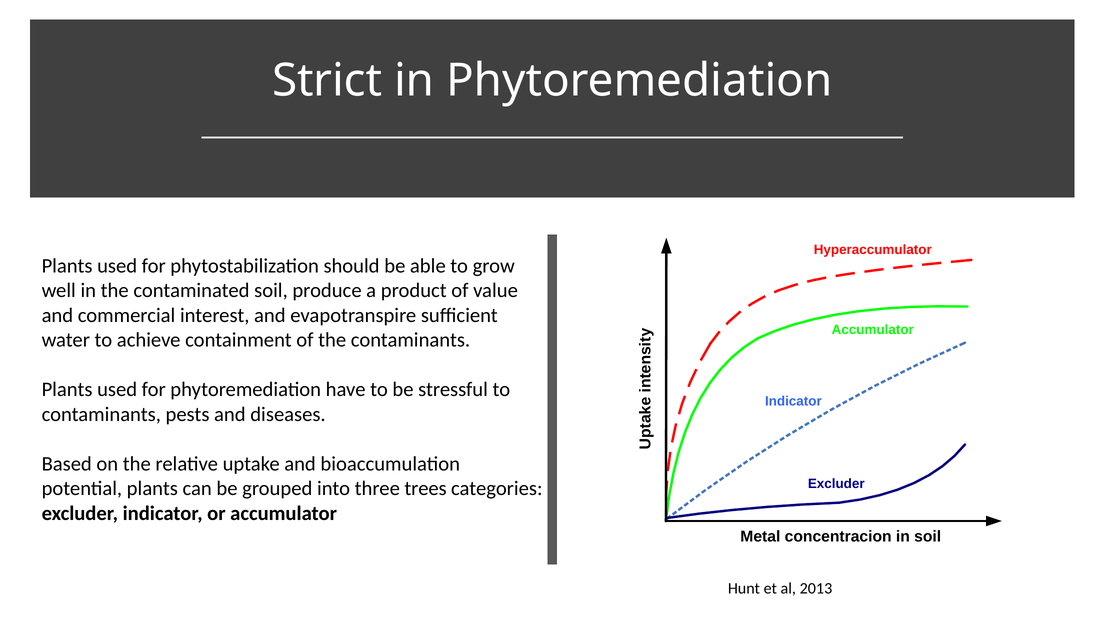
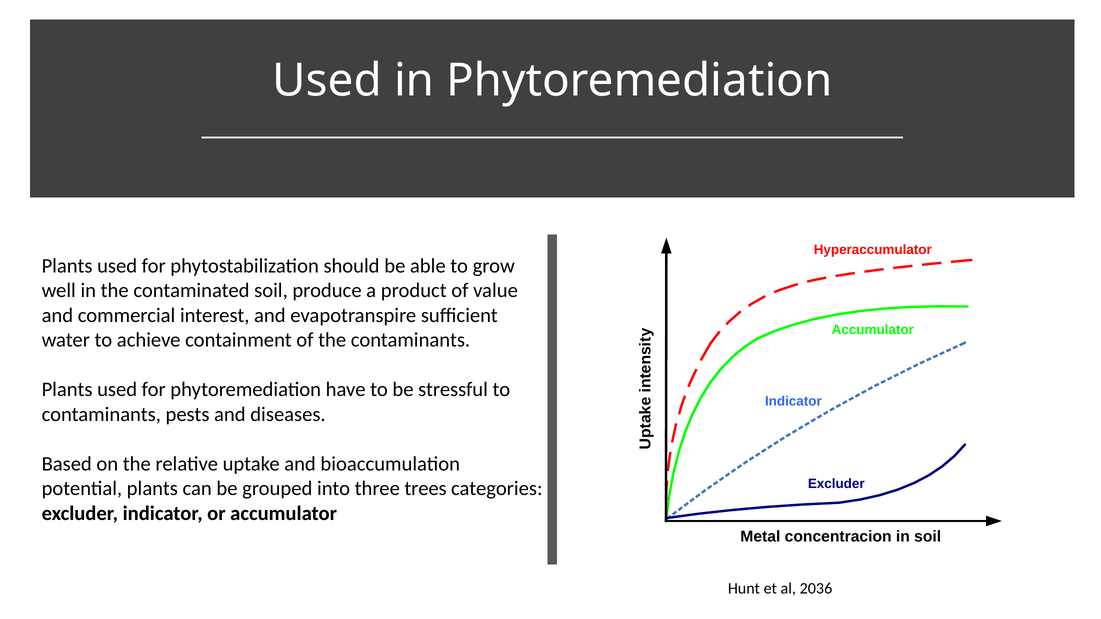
Strict at (327, 81): Strict -> Used
2013: 2013 -> 2036
